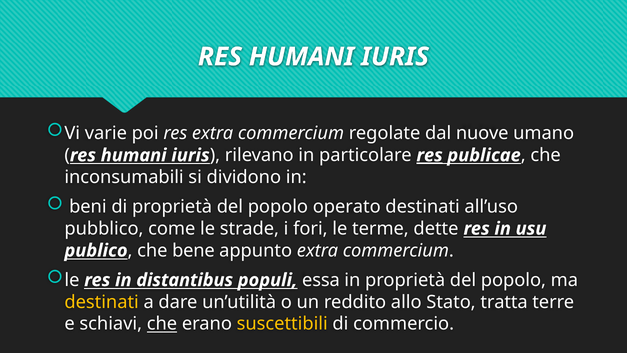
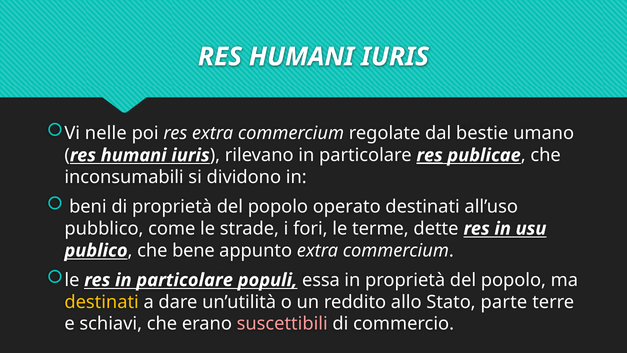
varie: varie -> nelle
nuove: nuove -> bestie
res in distantibus: distantibus -> particolare
tratta: tratta -> parte
che at (162, 324) underline: present -> none
suscettibili colour: yellow -> pink
